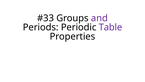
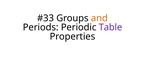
and colour: purple -> orange
